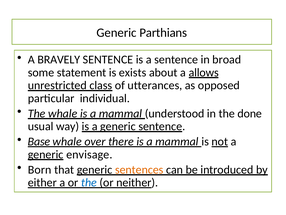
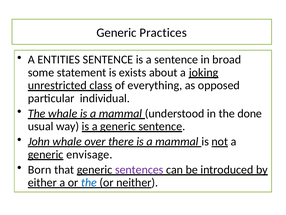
Parthians: Parthians -> Practices
BRAVELY: BRAVELY -> ENTITIES
allows: allows -> joking
utterances: utterances -> everything
Base: Base -> John
sentences colour: orange -> purple
